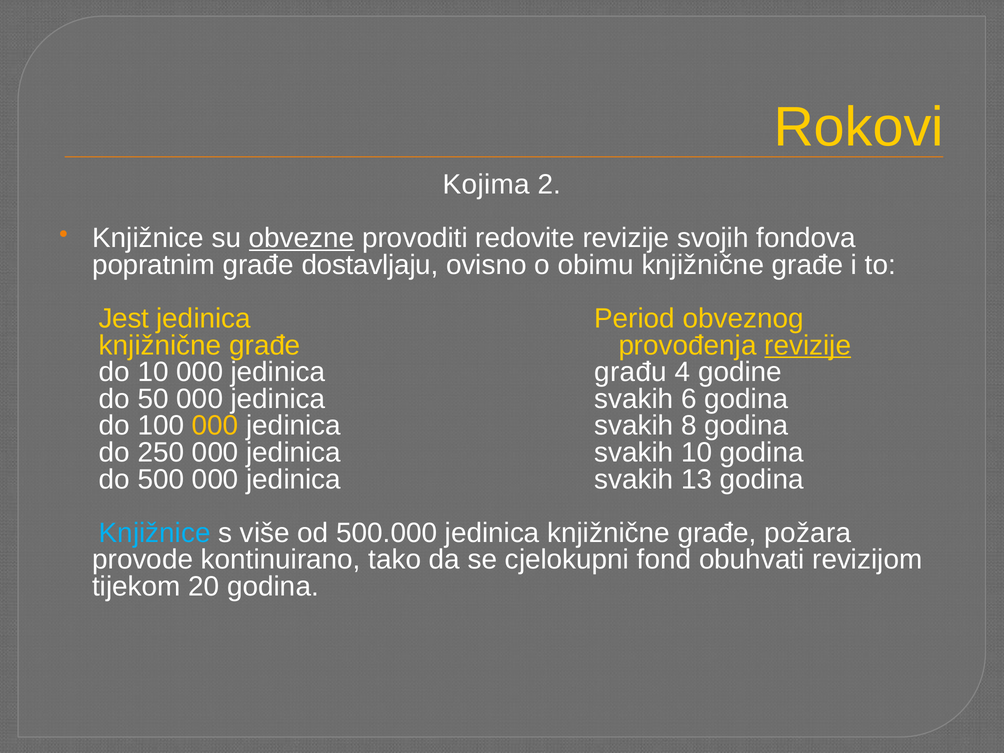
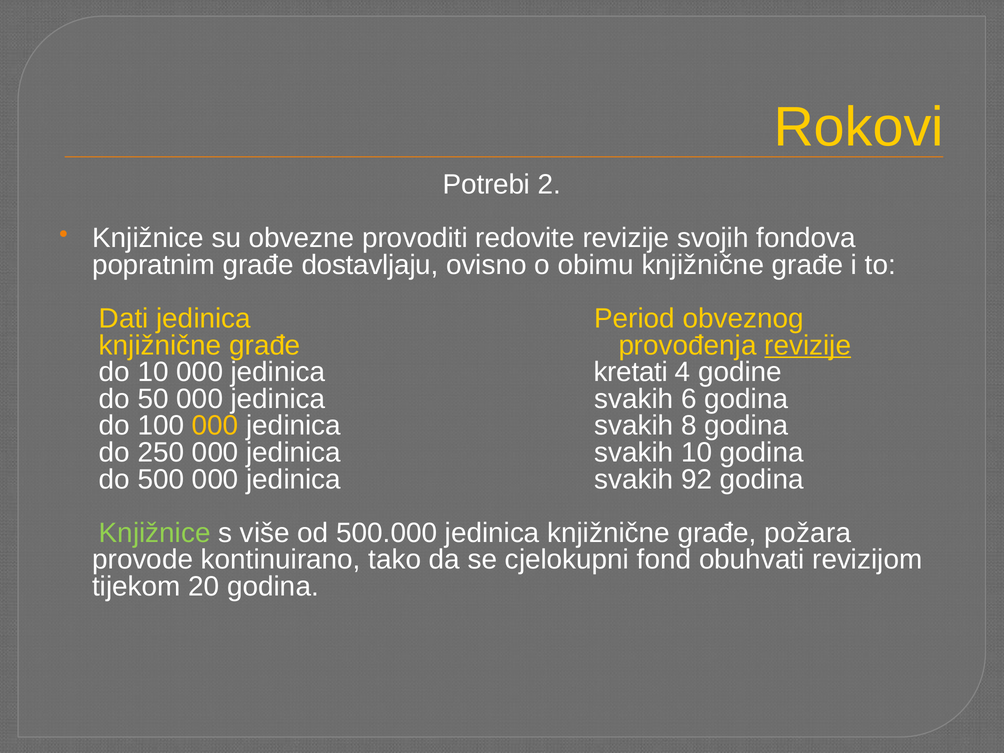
Kojima: Kojima -> Potrebi
obvezne underline: present -> none
Jest: Jest -> Dati
građu: građu -> kretati
13: 13 -> 92
Knjižnice at (155, 533) colour: light blue -> light green
